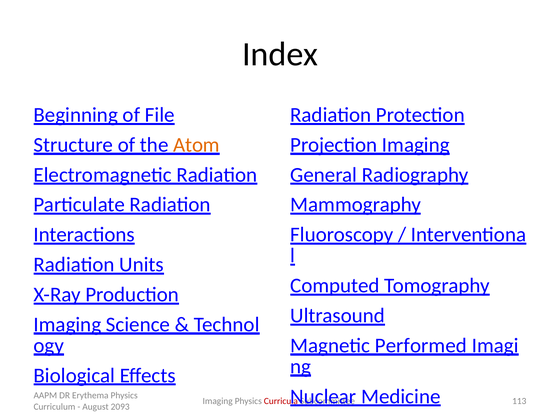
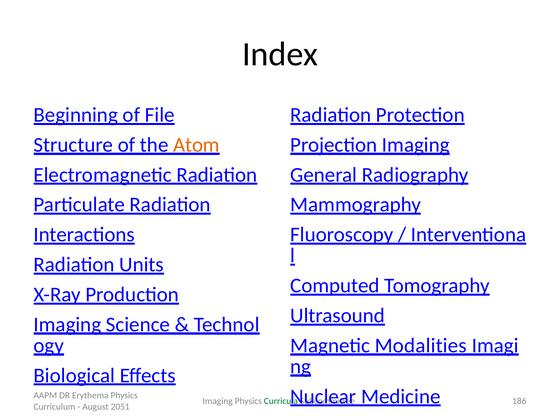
Performed: Performed -> Modalities
Curricula colour: red -> green
113: 113 -> 186
2093: 2093 -> 2051
